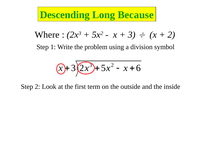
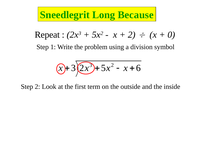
Descending: Descending -> Sneedlegrit
Where: Where -> Repeat
3 at (132, 35): 3 -> 2
2 at (171, 35): 2 -> 0
